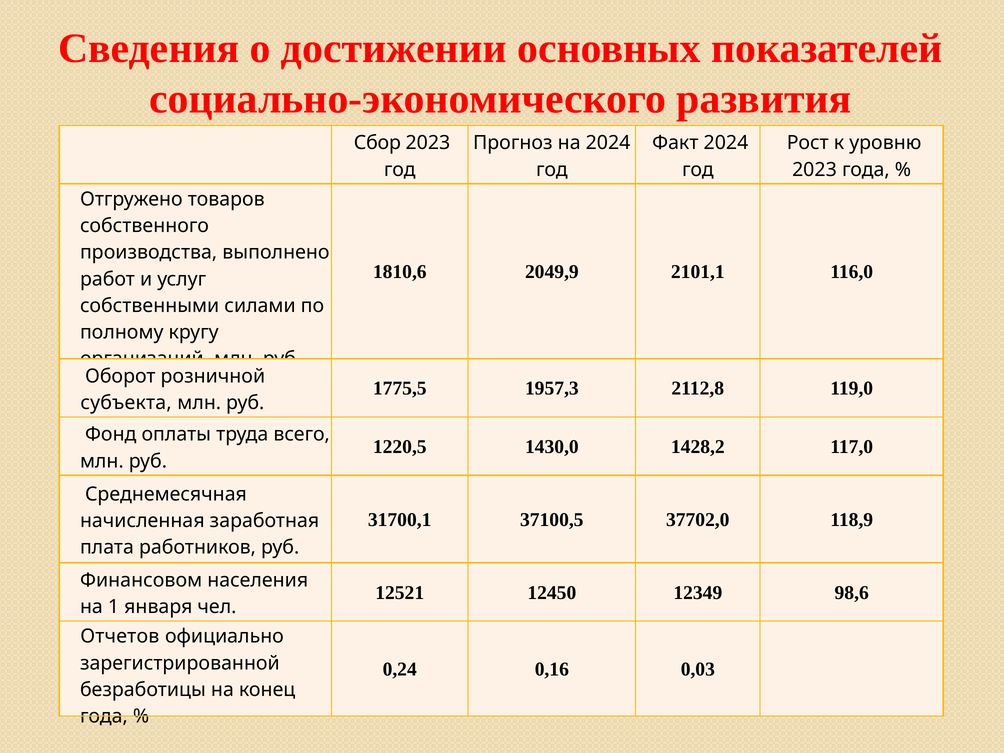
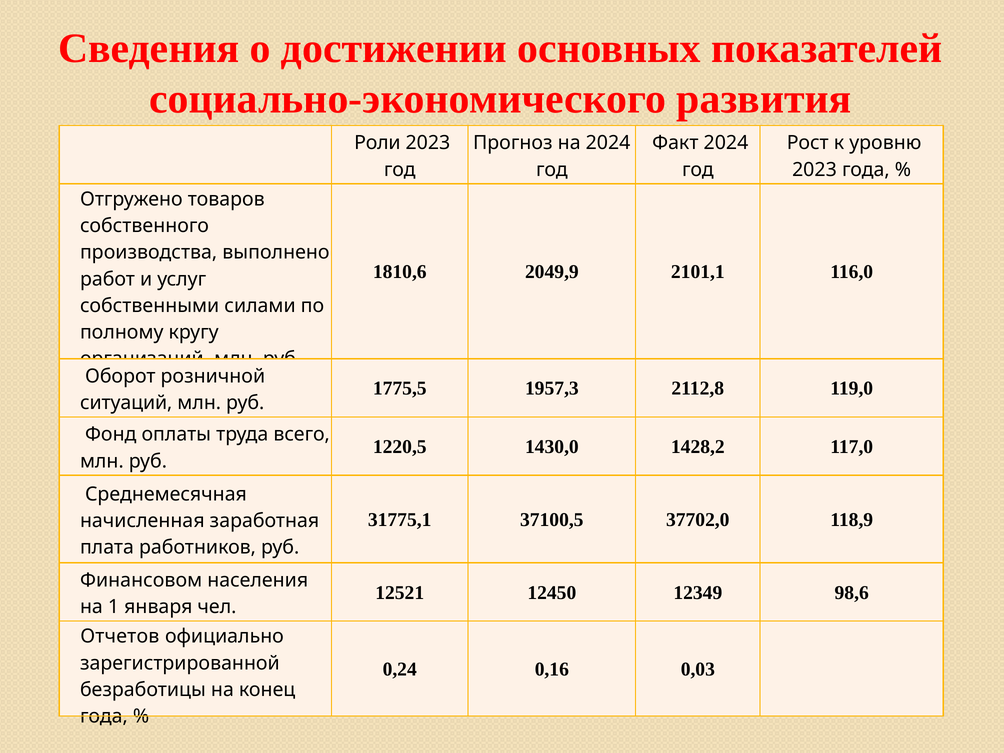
Сбор: Сбор -> Роли
субъекта: субъекта -> ситуаций
31700,1: 31700,1 -> 31775,1
